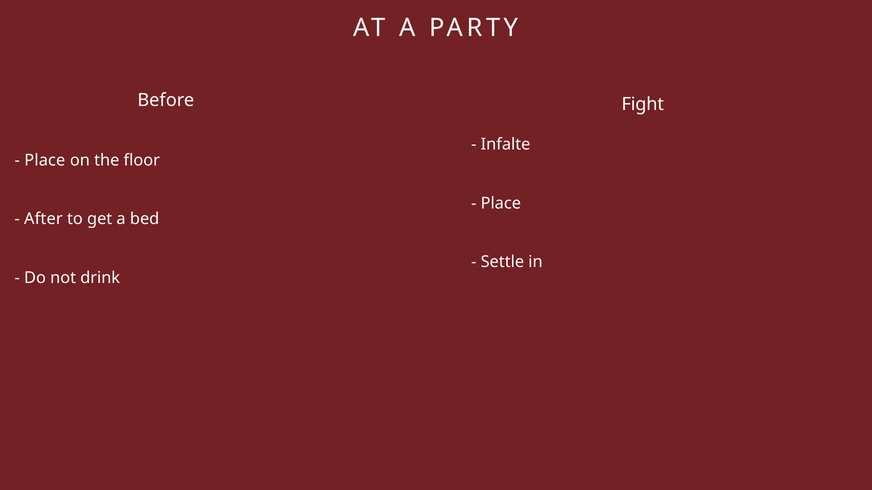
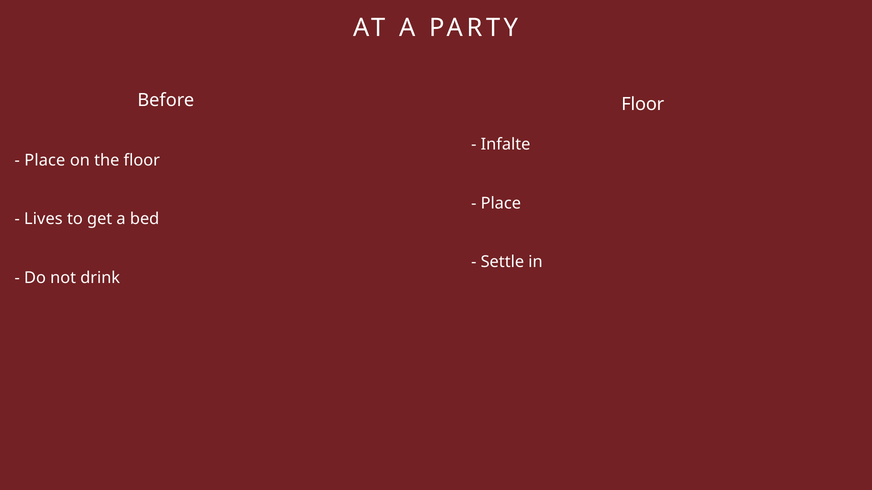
Fight at (643, 104): Fight -> Floor
After: After -> Lives
